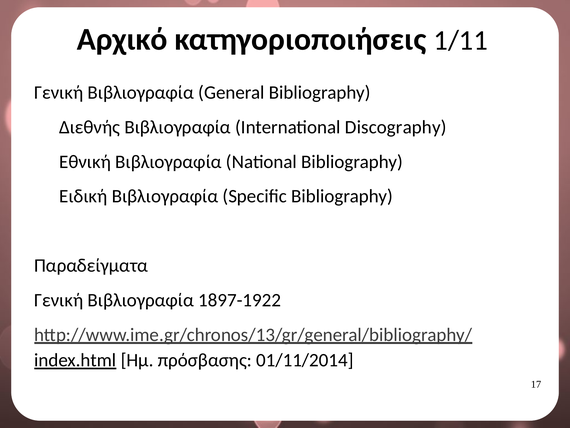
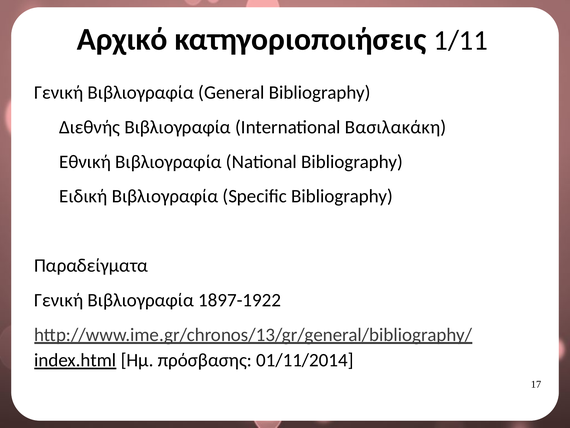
Discography: Discography -> Βασιλακάκη
